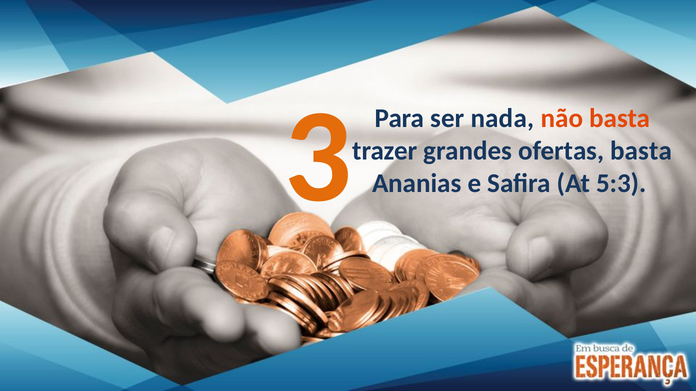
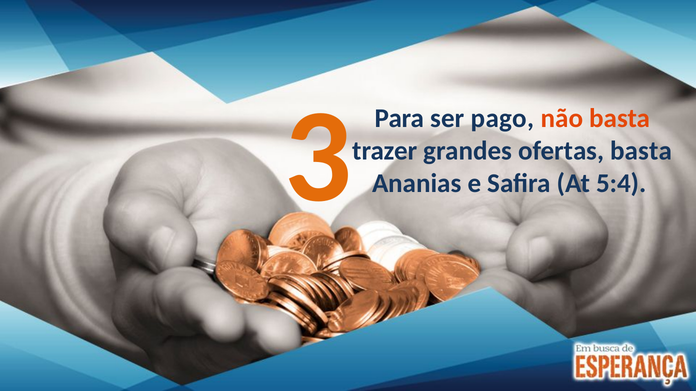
nada: nada -> pago
5:3: 5:3 -> 5:4
